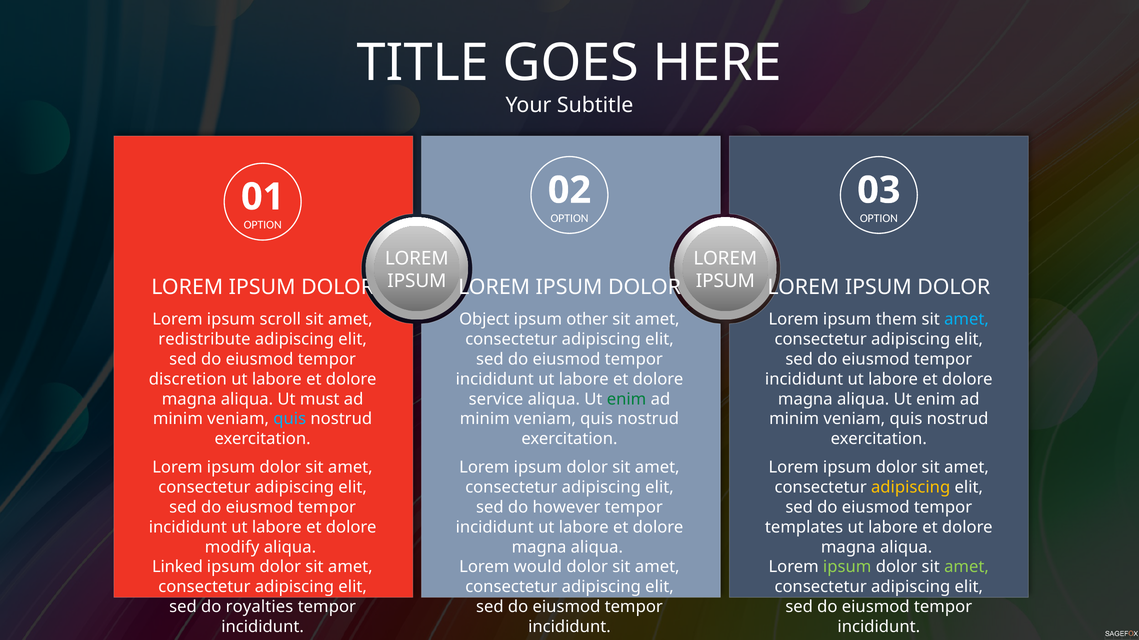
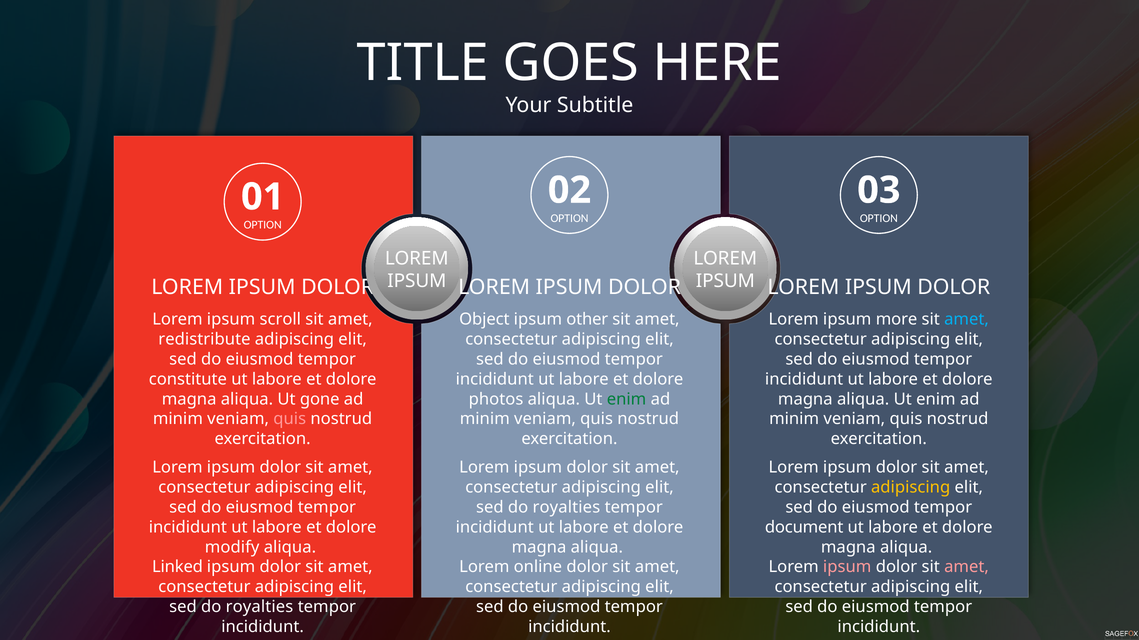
them: them -> more
discretion: discretion -> constitute
must: must -> gone
service: service -> photos
quis at (290, 419) colour: light blue -> pink
however at (566, 508): however -> royalties
templates: templates -> document
would: would -> online
ipsum at (847, 568) colour: light green -> pink
amet at (967, 568) colour: light green -> pink
